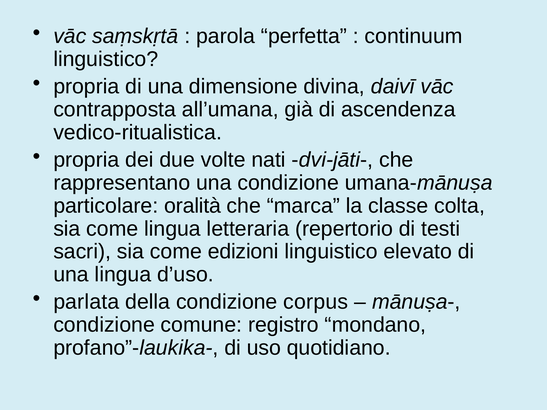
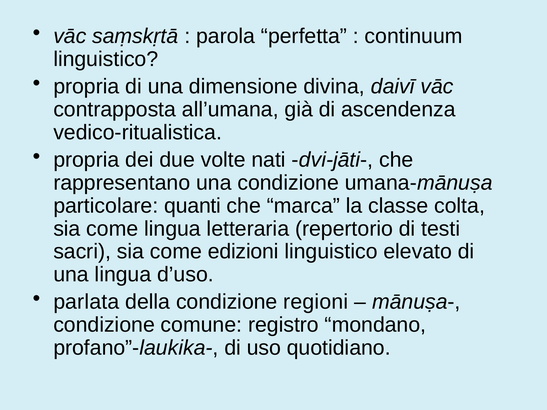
oralità: oralità -> quanti
corpus: corpus -> regioni
